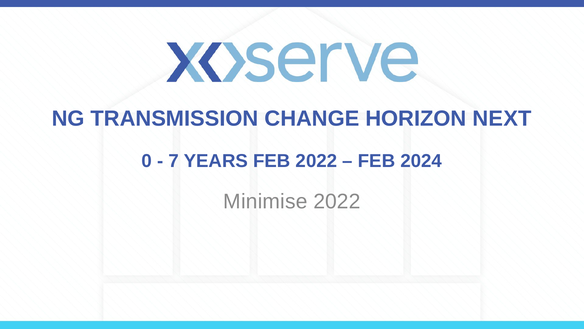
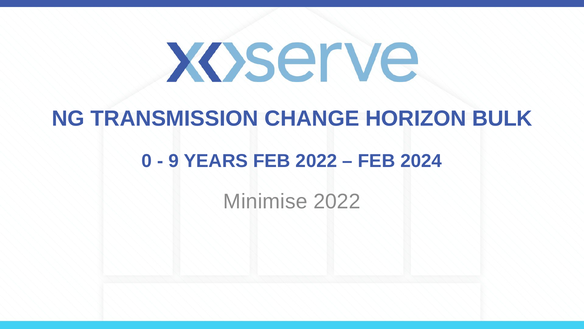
NEXT: NEXT -> BULK
7: 7 -> 9
